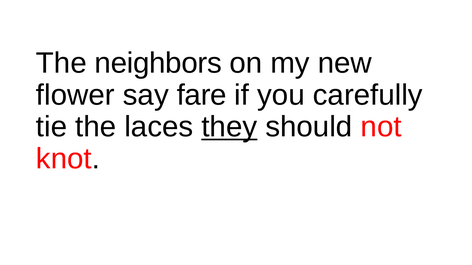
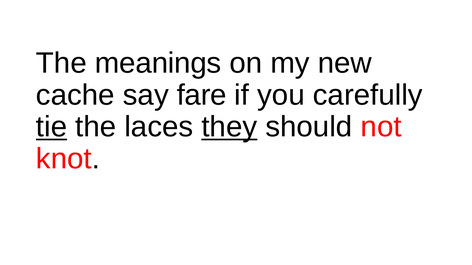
neighbors: neighbors -> meanings
flower: flower -> cache
tie underline: none -> present
